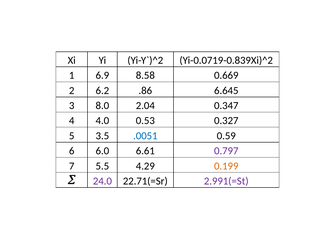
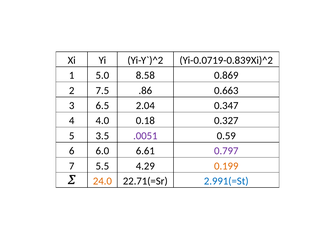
6.9: 6.9 -> 5.0
0.669: 0.669 -> 0.869
6.2: 6.2 -> 7.5
6.645: 6.645 -> 0.663
8.0: 8.0 -> 6.5
0.53: 0.53 -> 0.18
.0051 colour: blue -> purple
24.0 colour: purple -> orange
2.991(=St colour: purple -> blue
